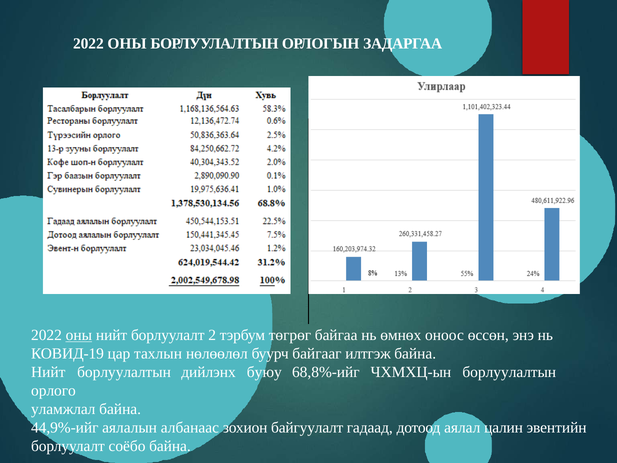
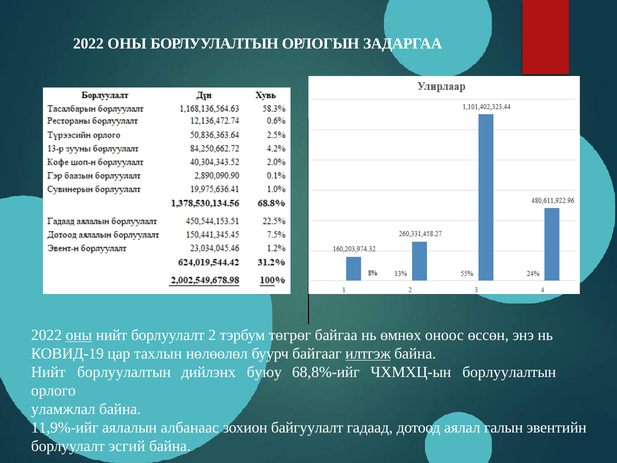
илтгэж underline: none -> present
44,9%-ийг: 44,9%-ийг -> 11,9%-ийг
цалин: цалин -> галын
соёбо: соёбо -> эсгий
